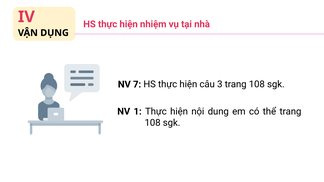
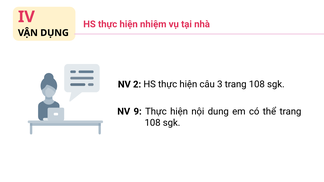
7: 7 -> 2
1: 1 -> 9
